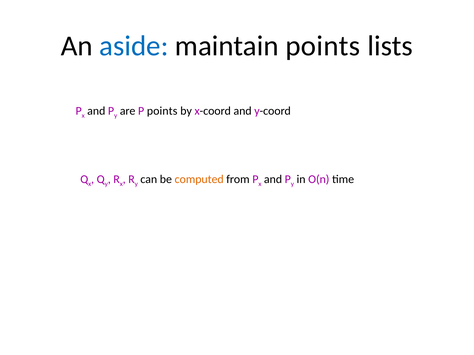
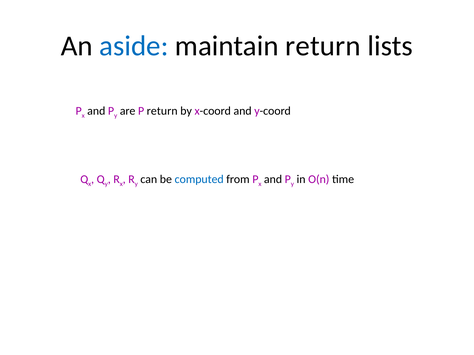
maintain points: points -> return
P points: points -> return
computed colour: orange -> blue
